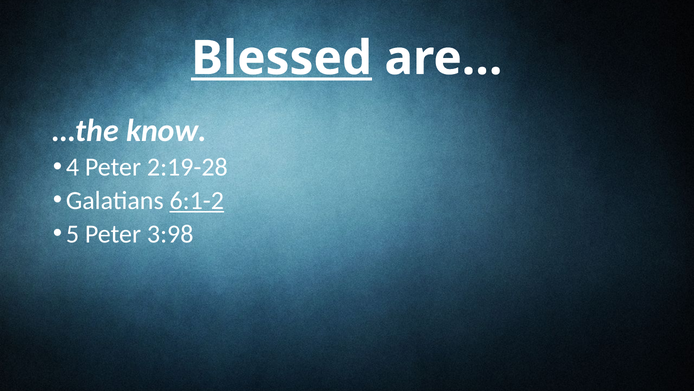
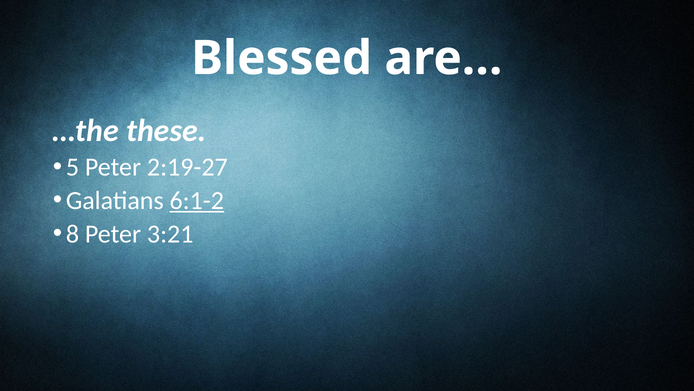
Blessed underline: present -> none
know: know -> these
4: 4 -> 5
2:19-28: 2:19-28 -> 2:19-27
5: 5 -> 8
3:98: 3:98 -> 3:21
